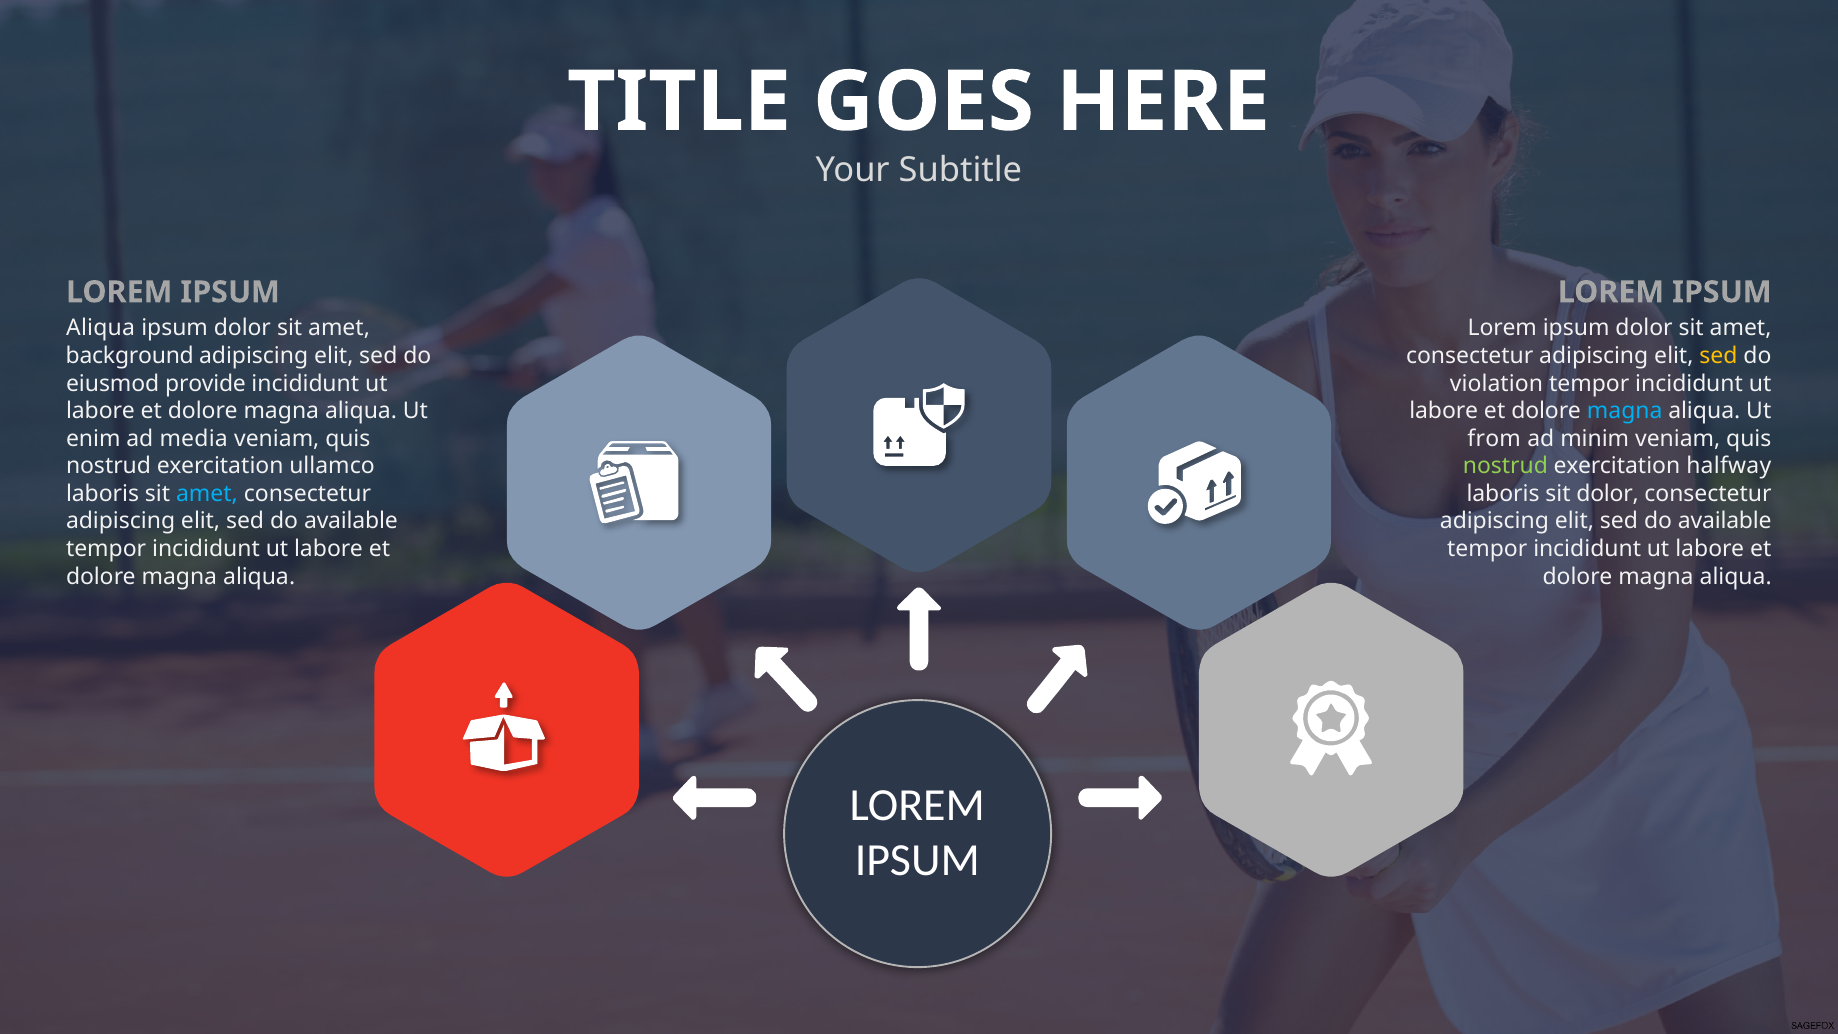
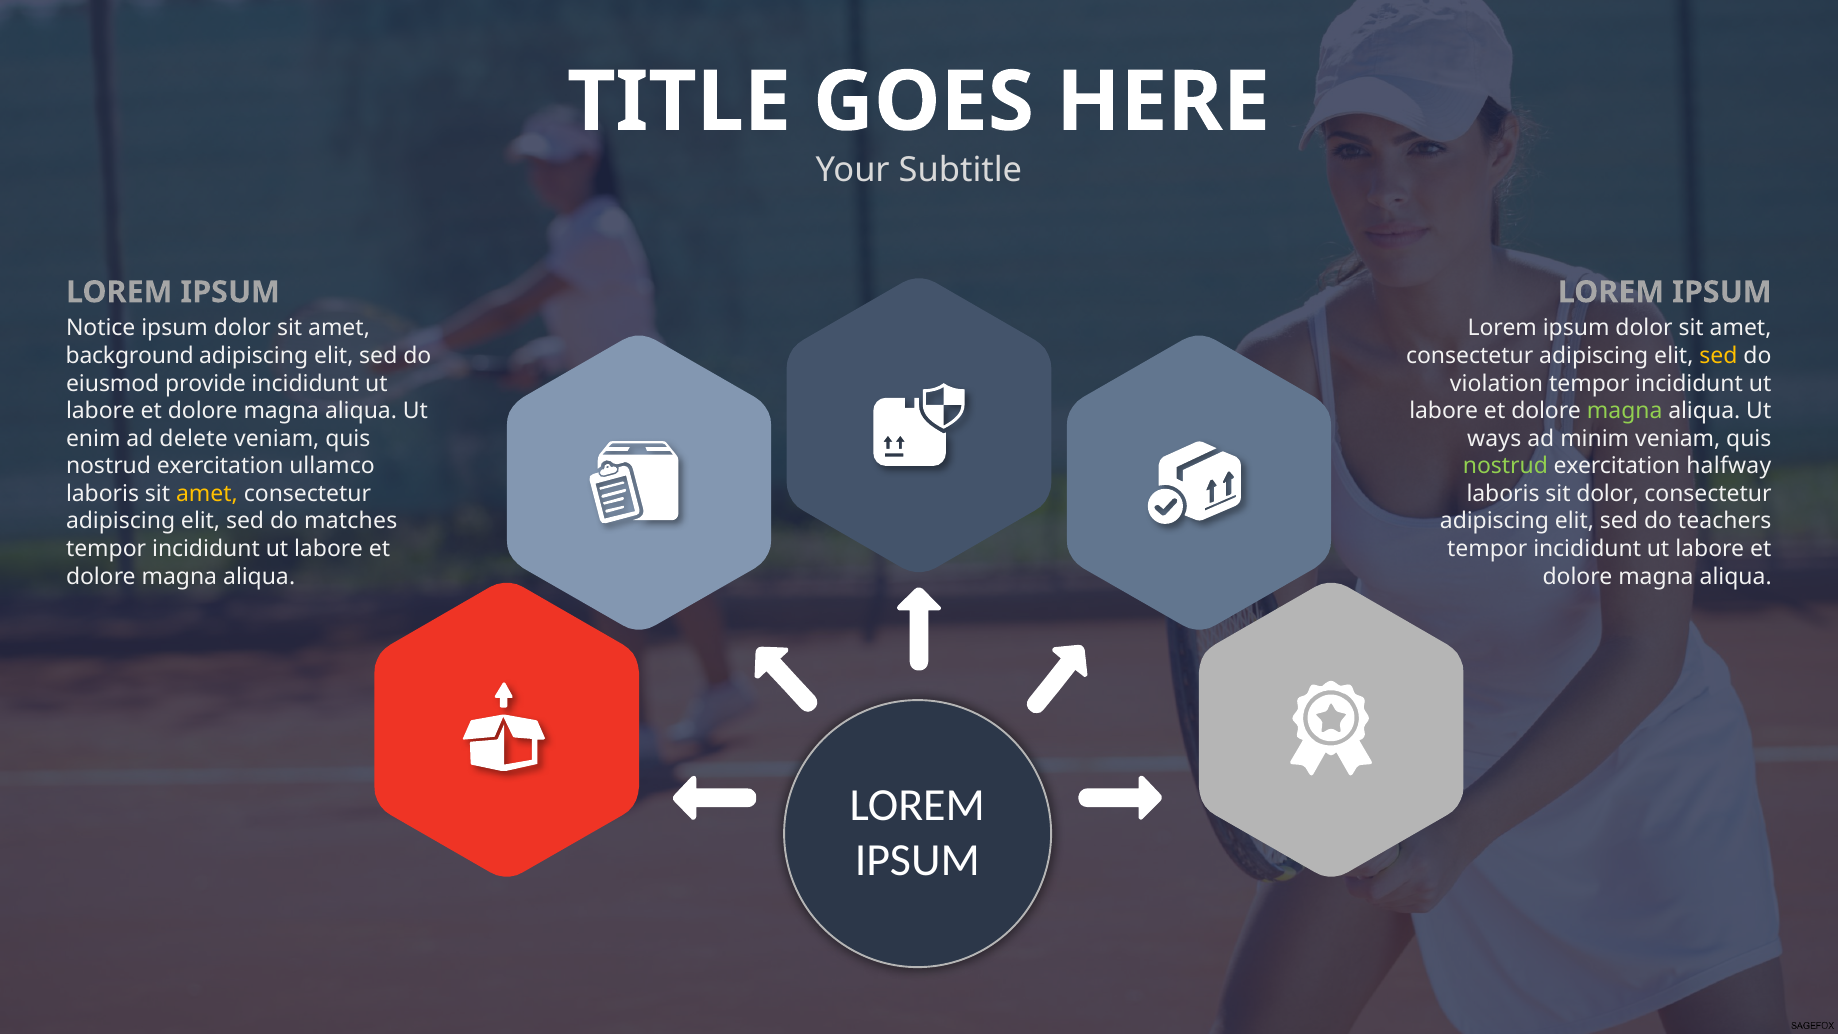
Aliqua at (101, 328): Aliqua -> Notice
magna at (1625, 411) colour: light blue -> light green
media: media -> delete
from: from -> ways
amet at (207, 494) colour: light blue -> yellow
available at (351, 521): available -> matches
available at (1725, 521): available -> teachers
